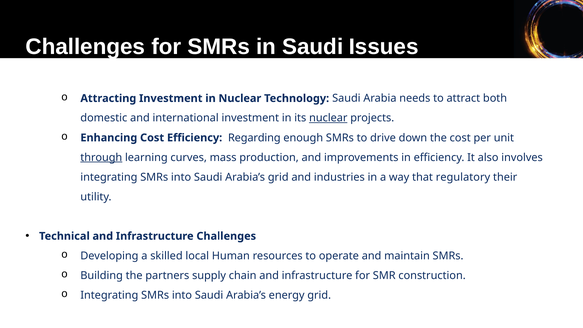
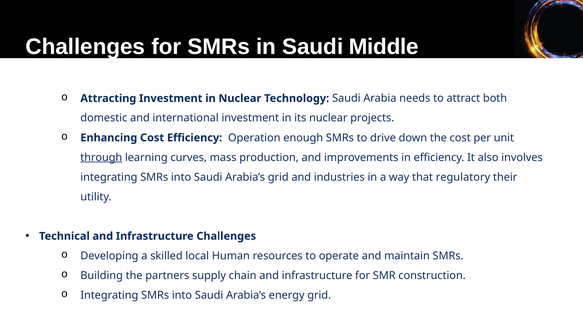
Issues: Issues -> Middle
nuclear at (328, 118) underline: present -> none
Regarding: Regarding -> Operation
